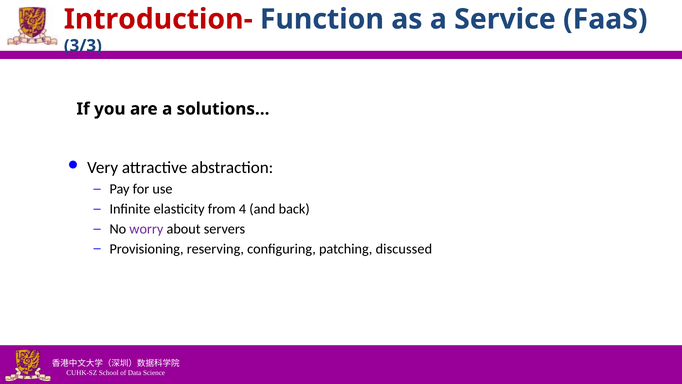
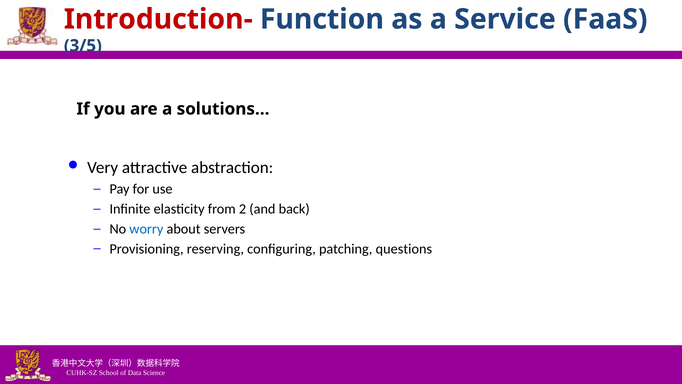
3/3: 3/3 -> 3/5
4: 4 -> 2
worry colour: purple -> blue
discussed: discussed -> questions
